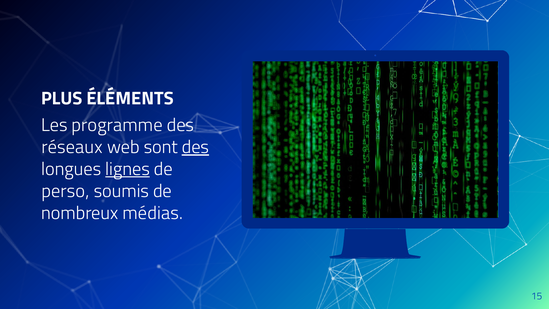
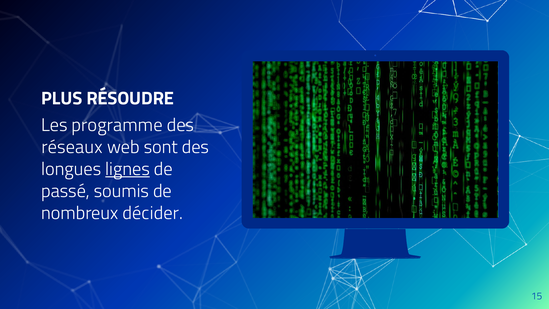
ÉLÉMENTS: ÉLÉMENTS -> RÉSOUDRE
des at (195, 147) underline: present -> none
perso: perso -> passé
médias: médias -> décider
